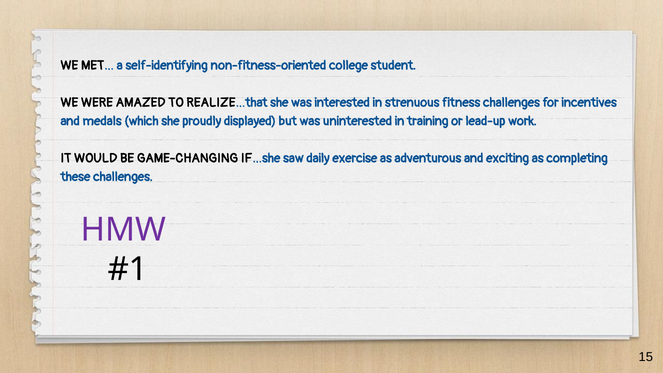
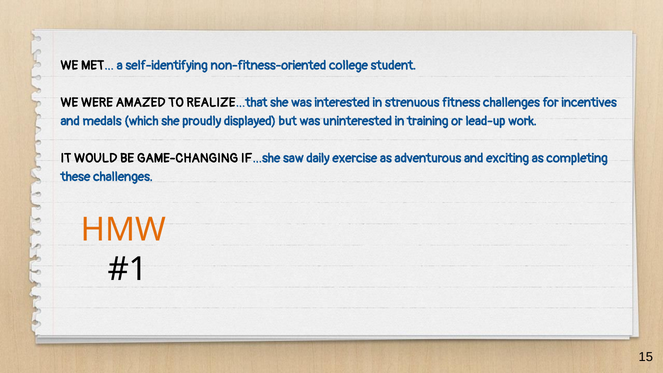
HMW colour: purple -> orange
